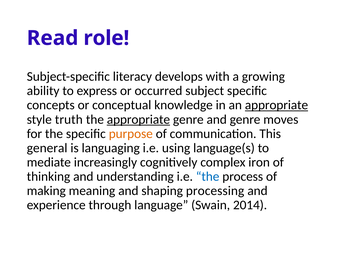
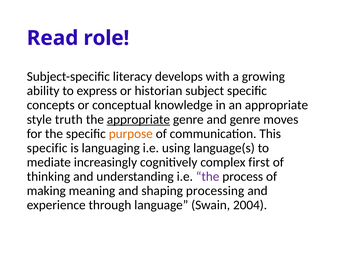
occurred: occurred -> historian
appropriate at (276, 105) underline: present -> none
general at (47, 148): general -> specific
iron: iron -> first
the at (208, 176) colour: blue -> purple
2014: 2014 -> 2004
